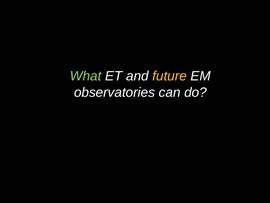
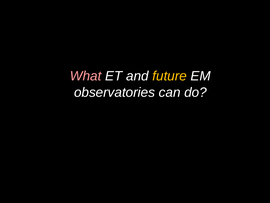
What colour: light green -> pink
